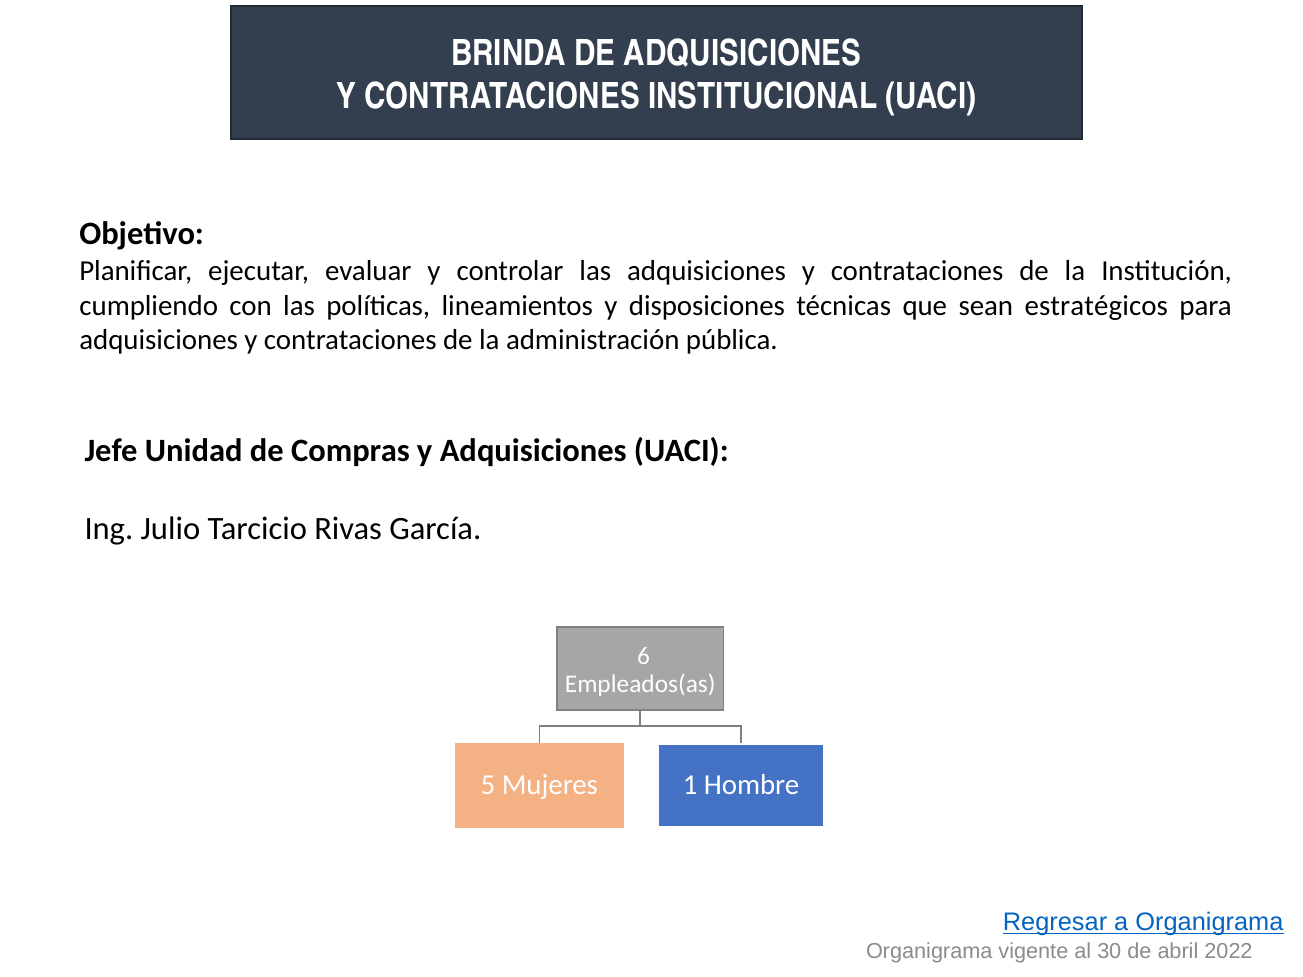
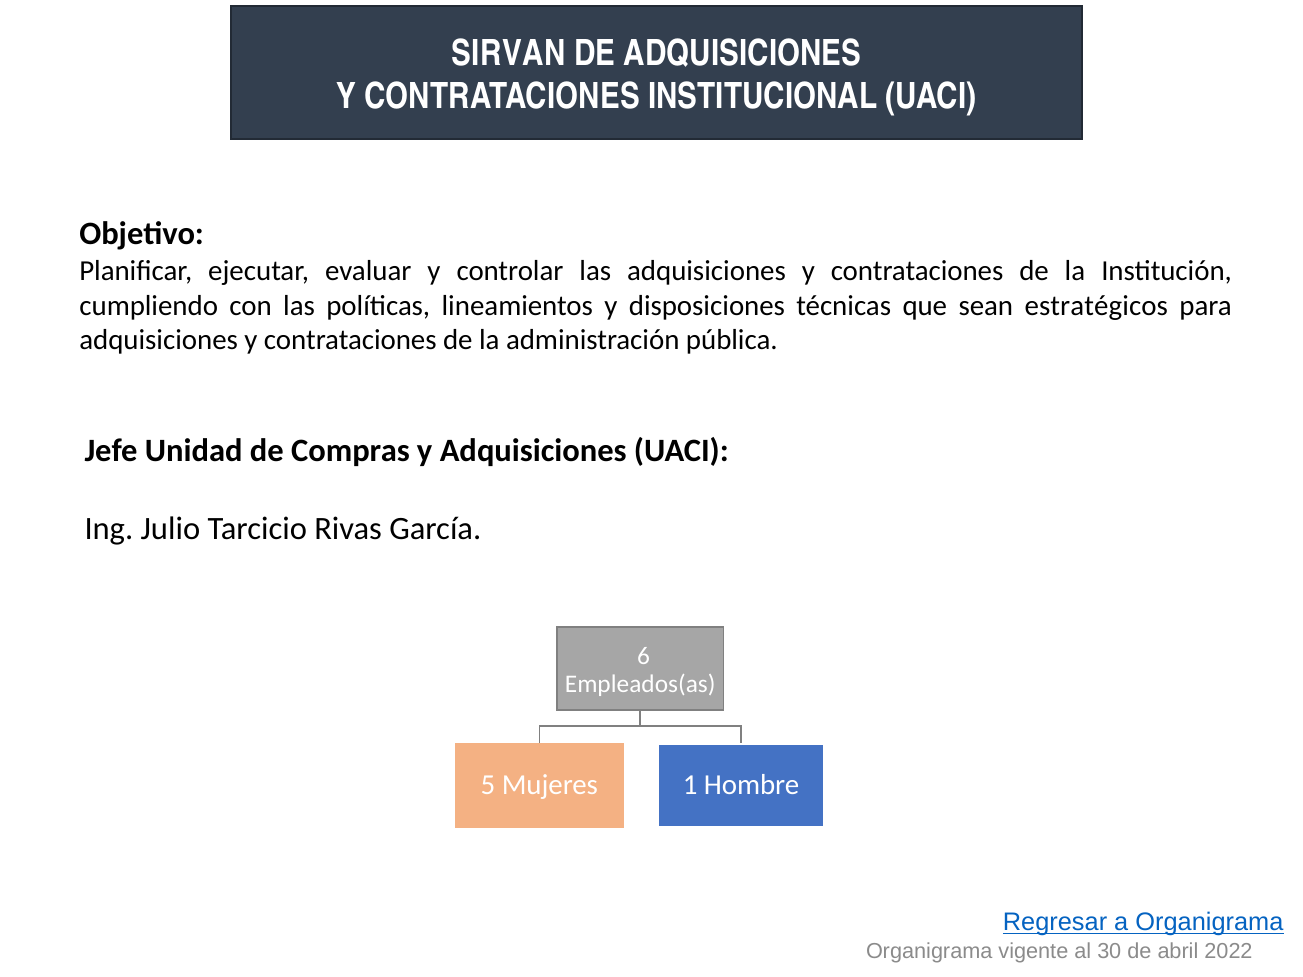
BRINDA: BRINDA -> SIRVAN
